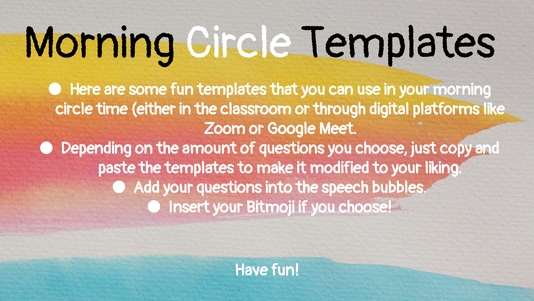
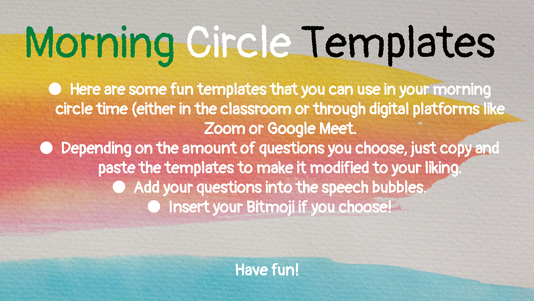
Morning at (100, 43) colour: black -> green
